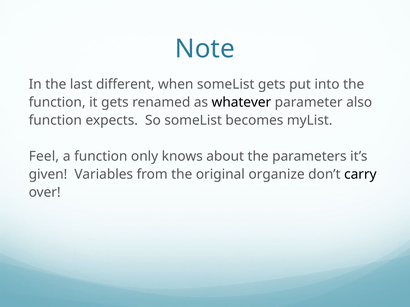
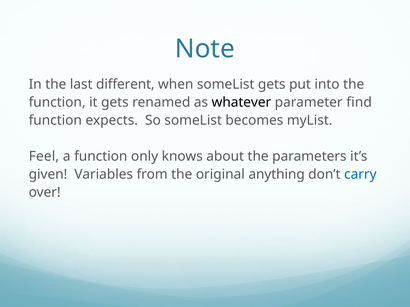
also: also -> find
organize: organize -> anything
carry colour: black -> blue
